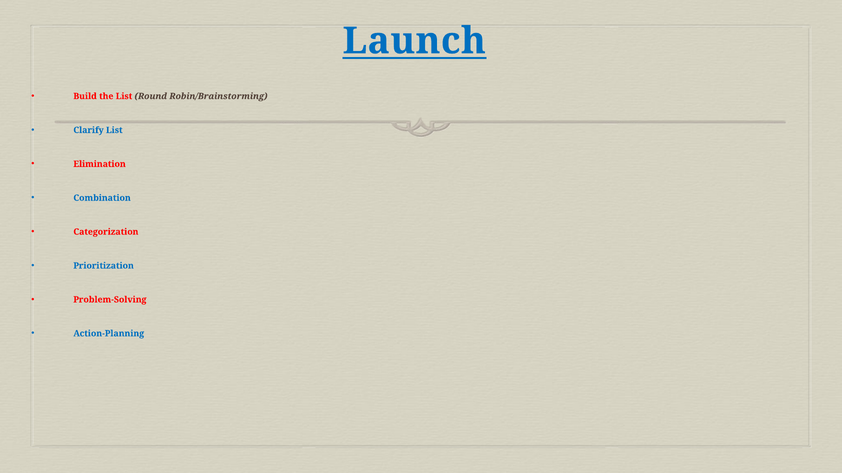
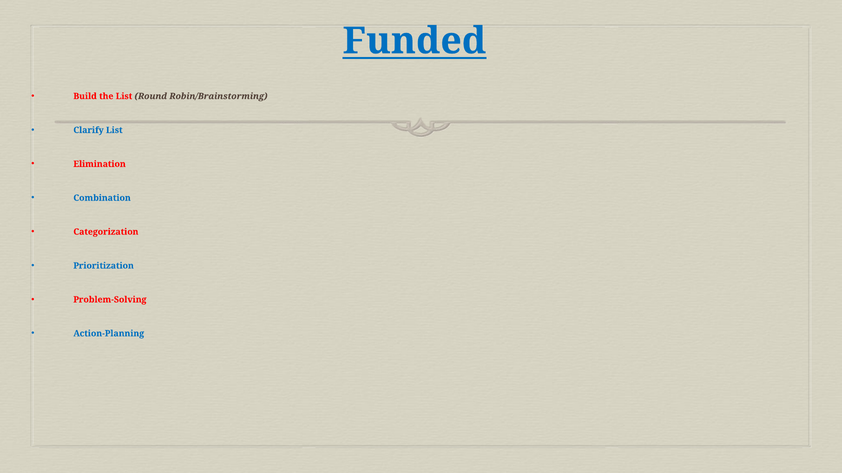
Launch: Launch -> Funded
